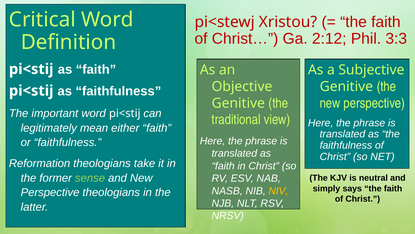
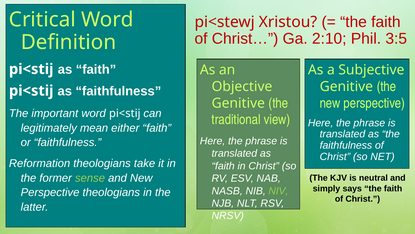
2:12: 2:12 -> 2:10
3:3: 3:3 -> 3:5
NIV colour: yellow -> light green
